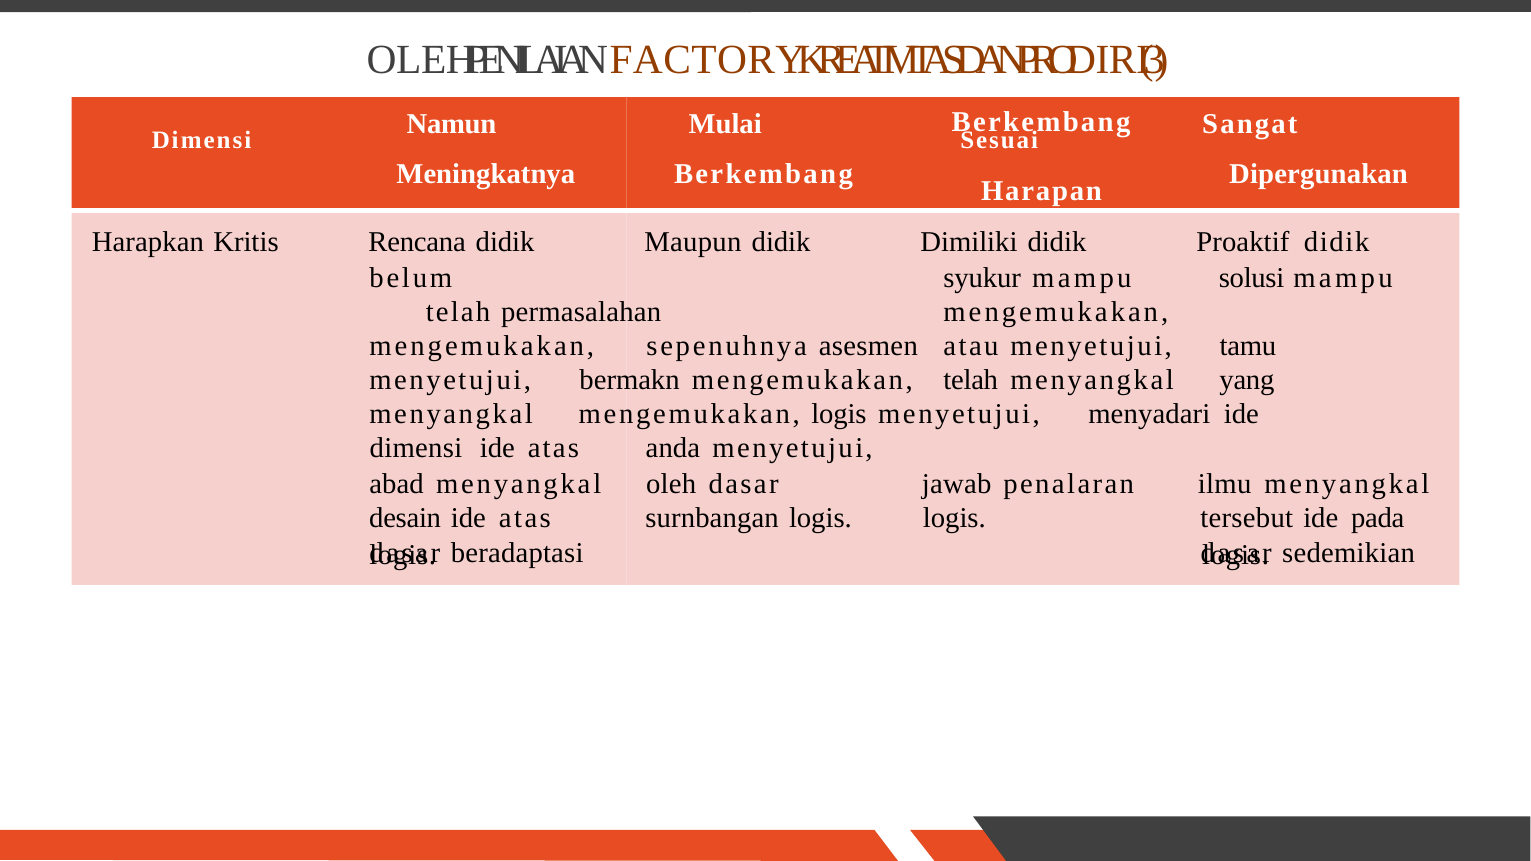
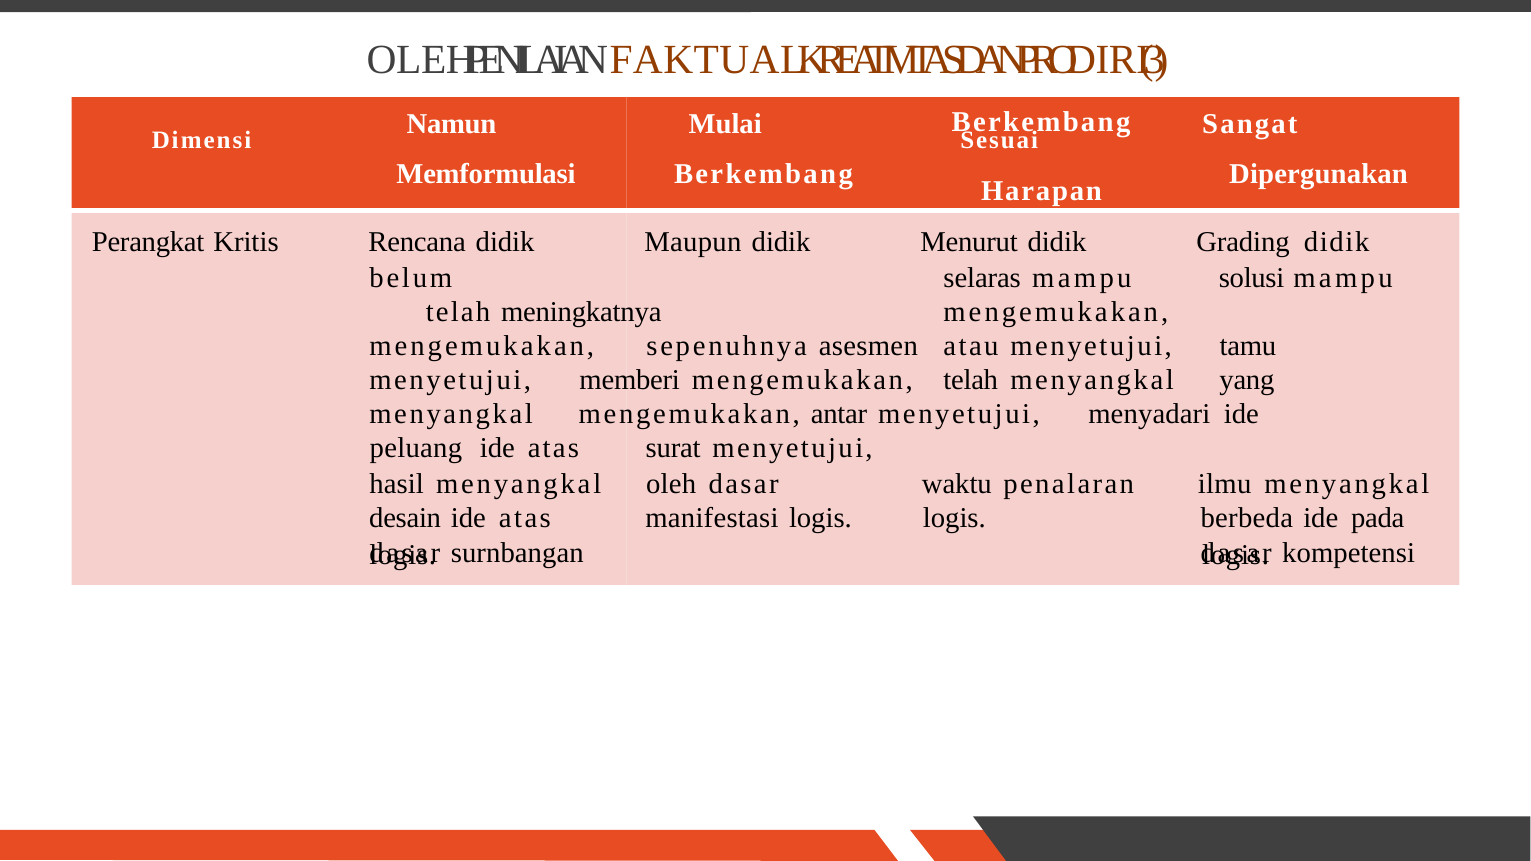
FACTORY: FACTORY -> FAKTUAL
Meningkatnya: Meningkatnya -> Memformulasi
Harapkan: Harapkan -> Perangkat
Dimiliki: Dimiliki -> Menurut
Proaktif: Proaktif -> Grading
syukur: syukur -> selaras
permasalahan: permasalahan -> meningkatnya
bermakn: bermakn -> memberi
mengemukakan logis: logis -> antar
dimensi at (416, 448): dimensi -> peluang
anda: anda -> surat
abad: abad -> hasil
jawab: jawab -> waktu
surnbangan: surnbangan -> manifestasi
tersebut: tersebut -> berbeda
beradaptasi: beradaptasi -> surnbangan
sedemikian: sedemikian -> kompetensi
